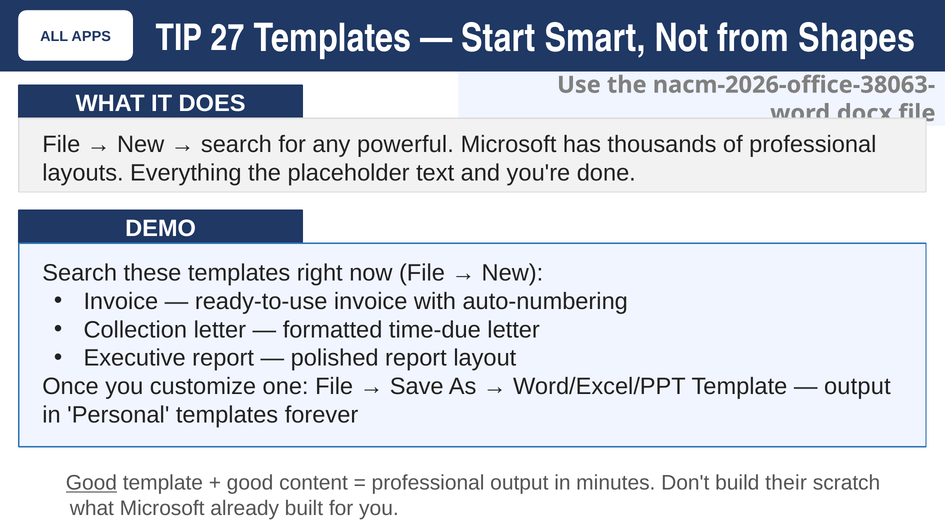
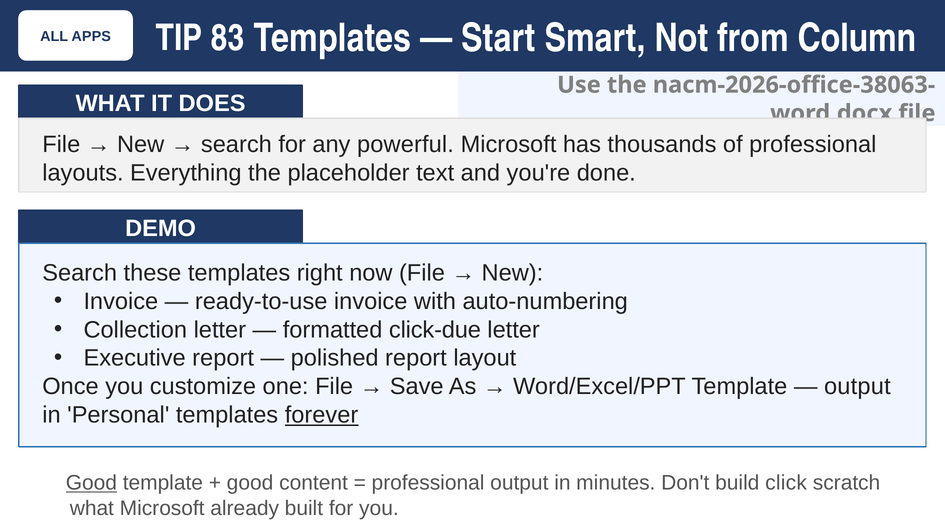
27: 27 -> 83
Shapes: Shapes -> Column
time-due: time-due -> click-due
forever underline: none -> present
their: their -> click
